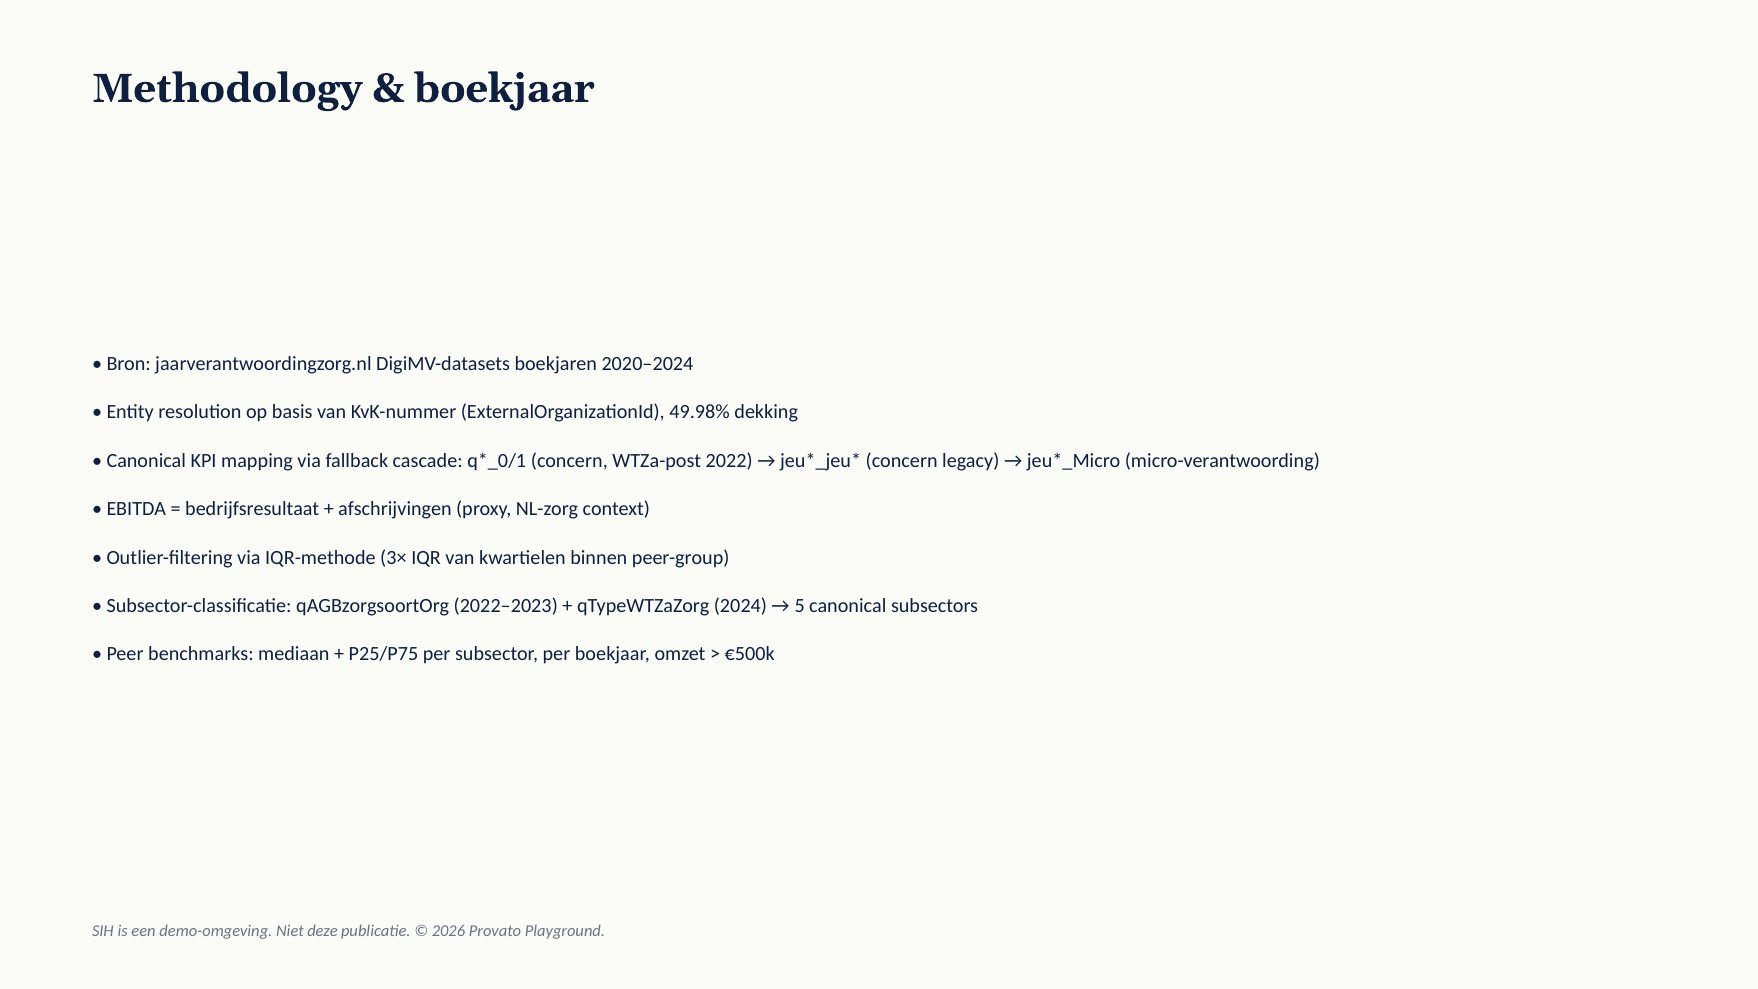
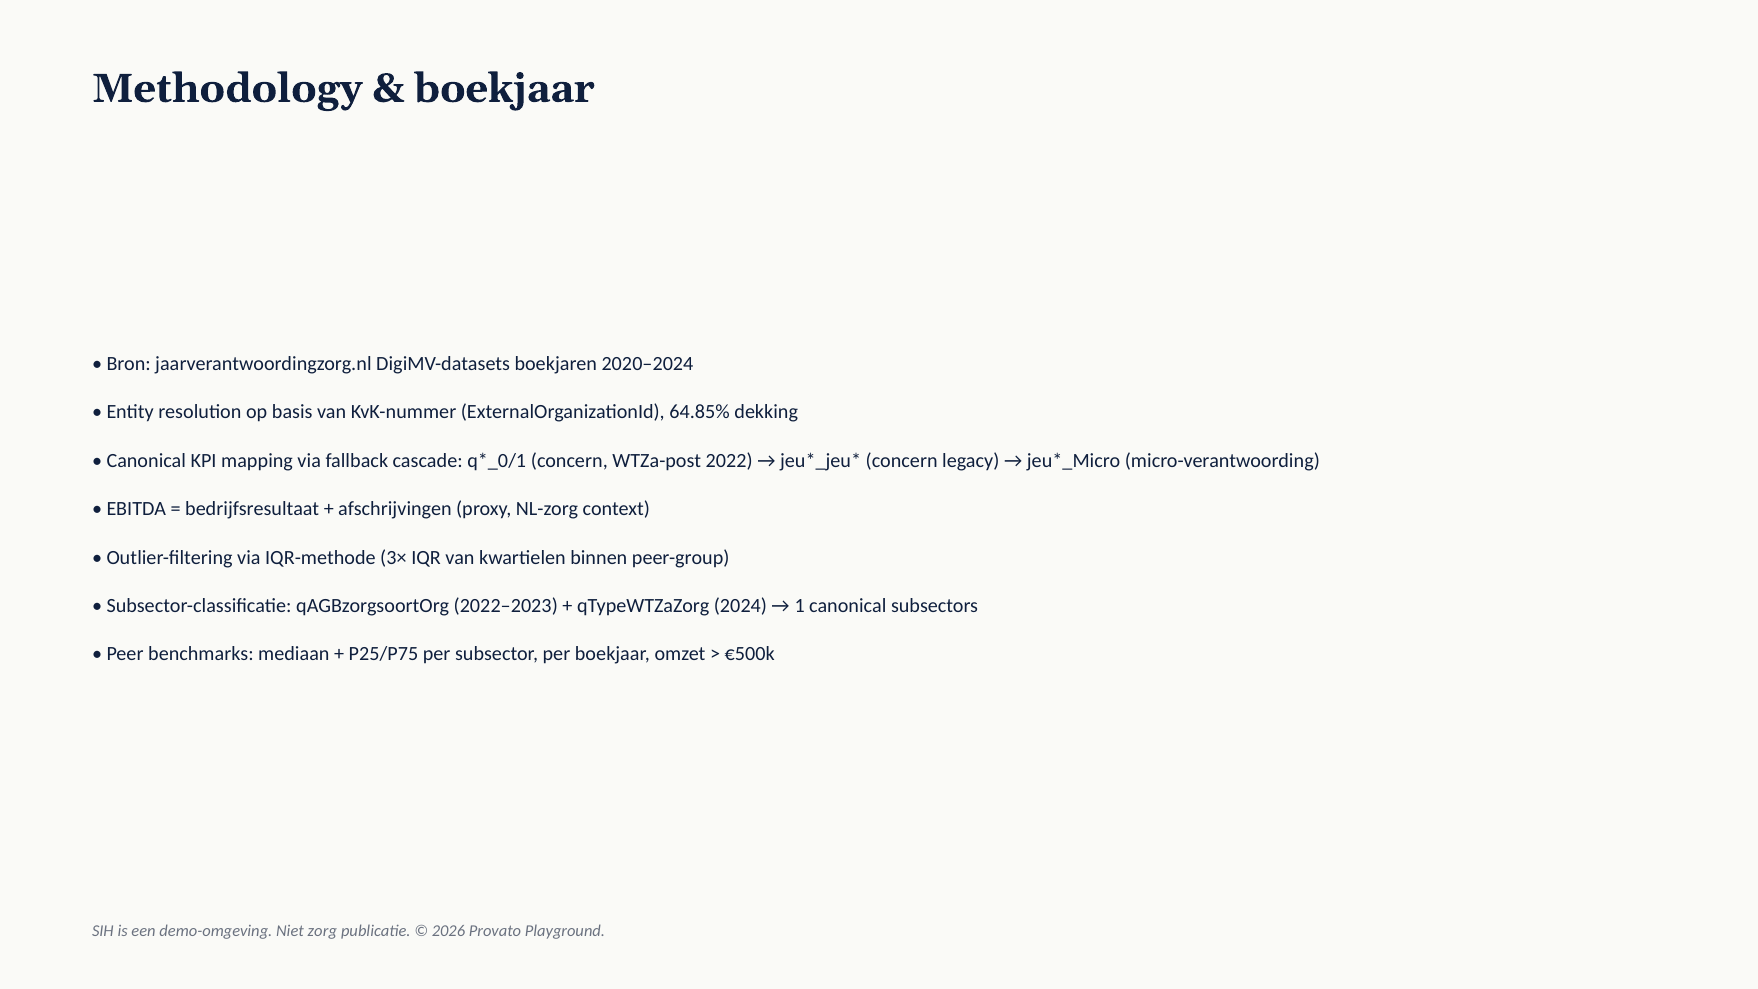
49.98%: 49.98% -> 64.85%
5: 5 -> 1
deze: deze -> zorg
